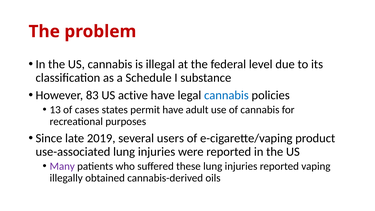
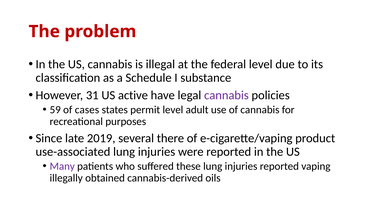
83: 83 -> 31
cannabis at (226, 95) colour: blue -> purple
13: 13 -> 59
permit have: have -> level
users: users -> there
